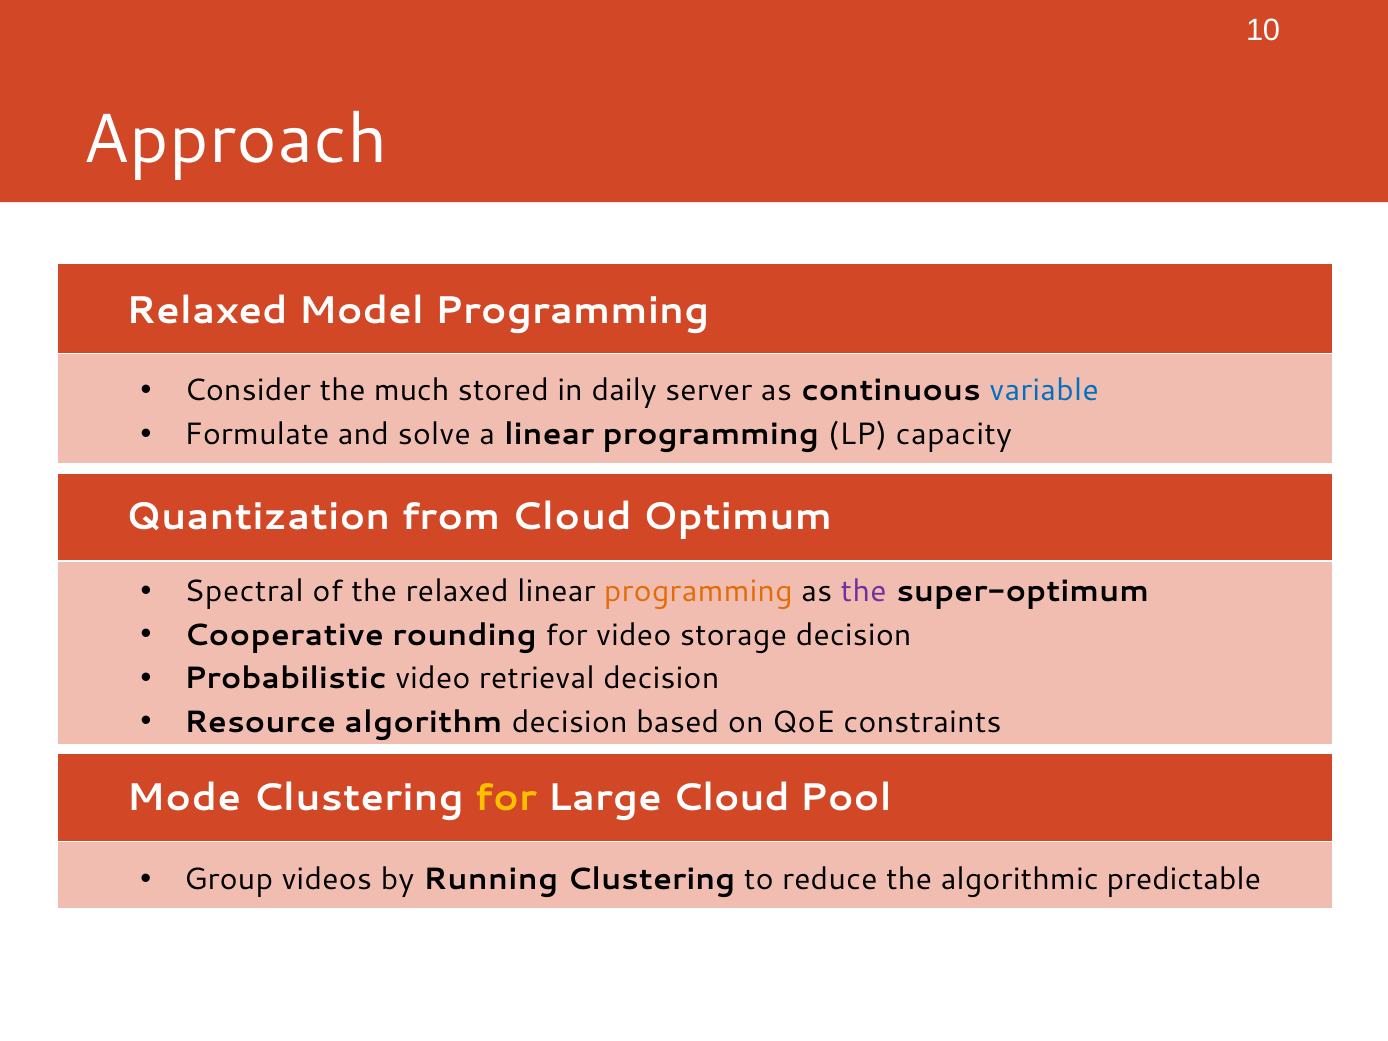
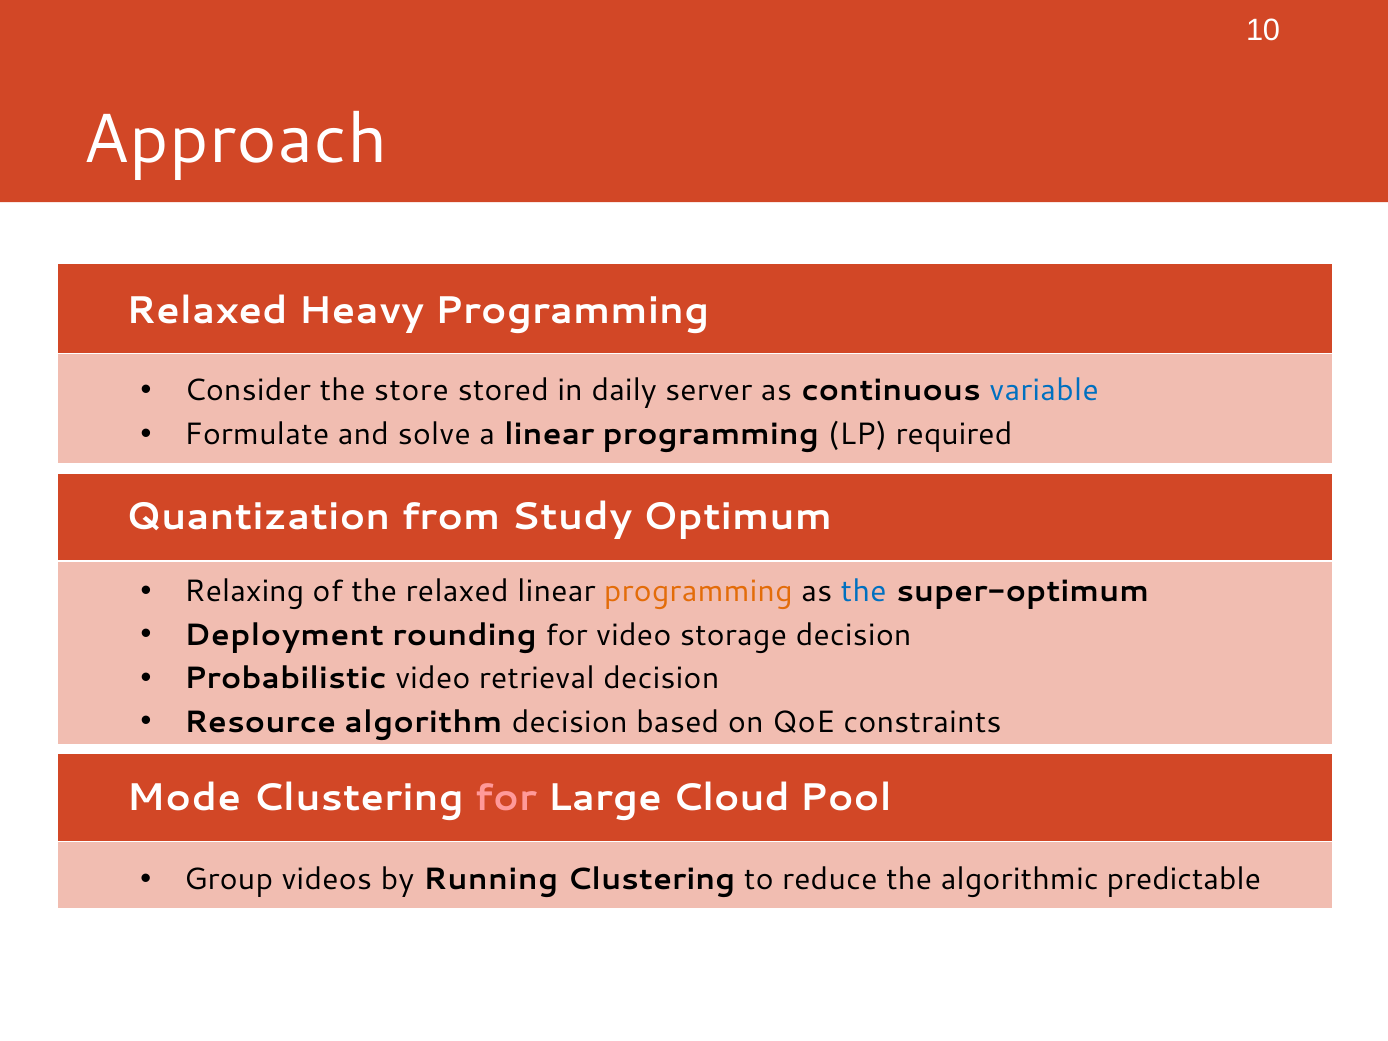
Model: Model -> Heavy
much: much -> store
capacity: capacity -> required
from Cloud: Cloud -> Study
Spectral: Spectral -> Relaxing
the at (864, 591) colour: purple -> blue
Cooperative: Cooperative -> Deployment
for at (506, 797) colour: yellow -> pink
